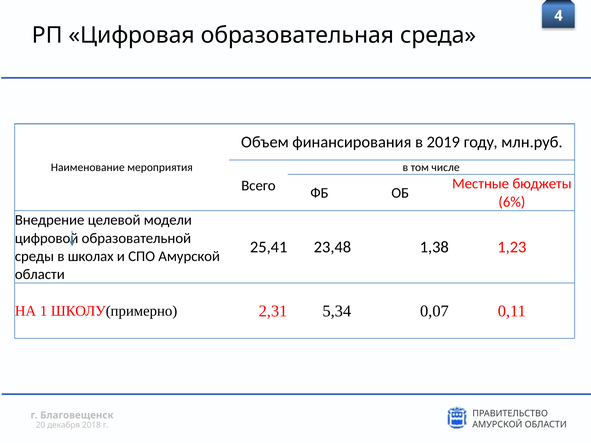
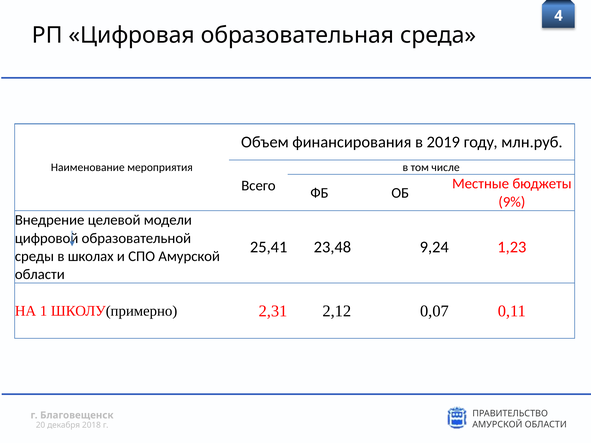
6%: 6% -> 9%
1,38: 1,38 -> 9,24
5,34: 5,34 -> 2,12
